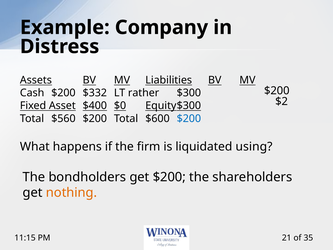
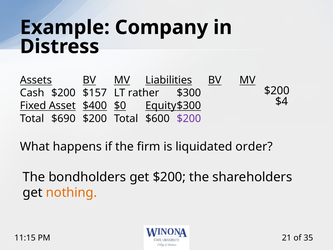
$332: $332 -> $157
$2: $2 -> $4
$560: $560 -> $690
$200 at (189, 118) colour: blue -> purple
using: using -> order
